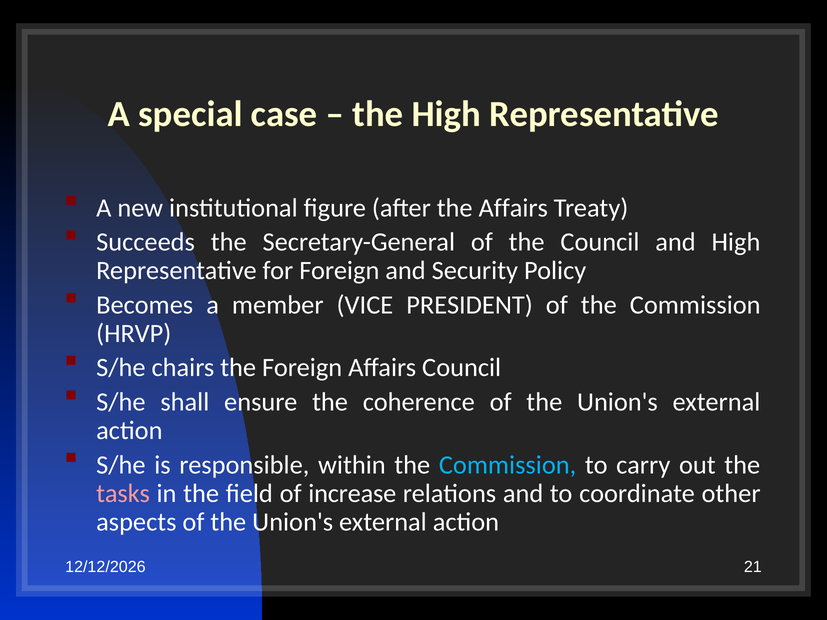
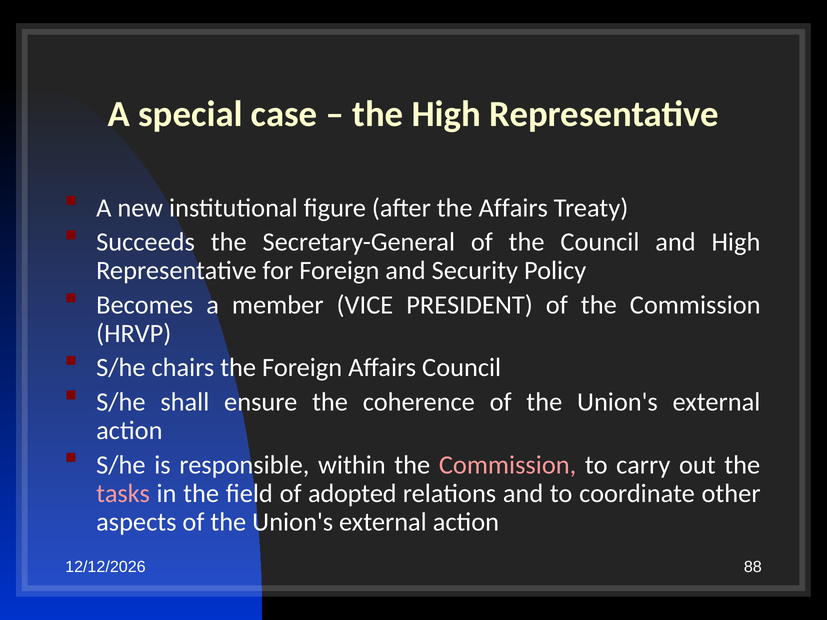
Commission at (508, 465) colour: light blue -> pink
increase: increase -> adopted
21: 21 -> 88
